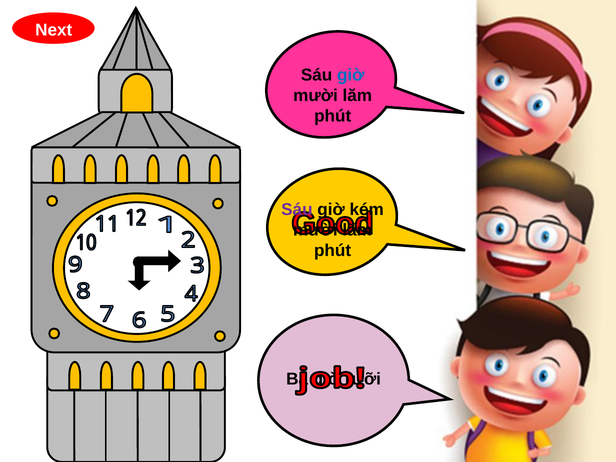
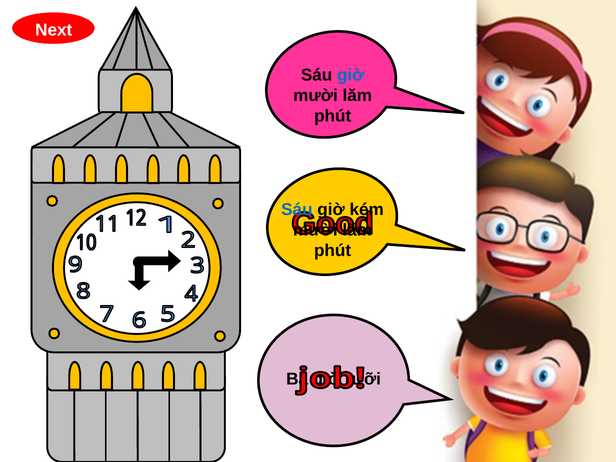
Sáu at (297, 210) colour: purple -> blue
